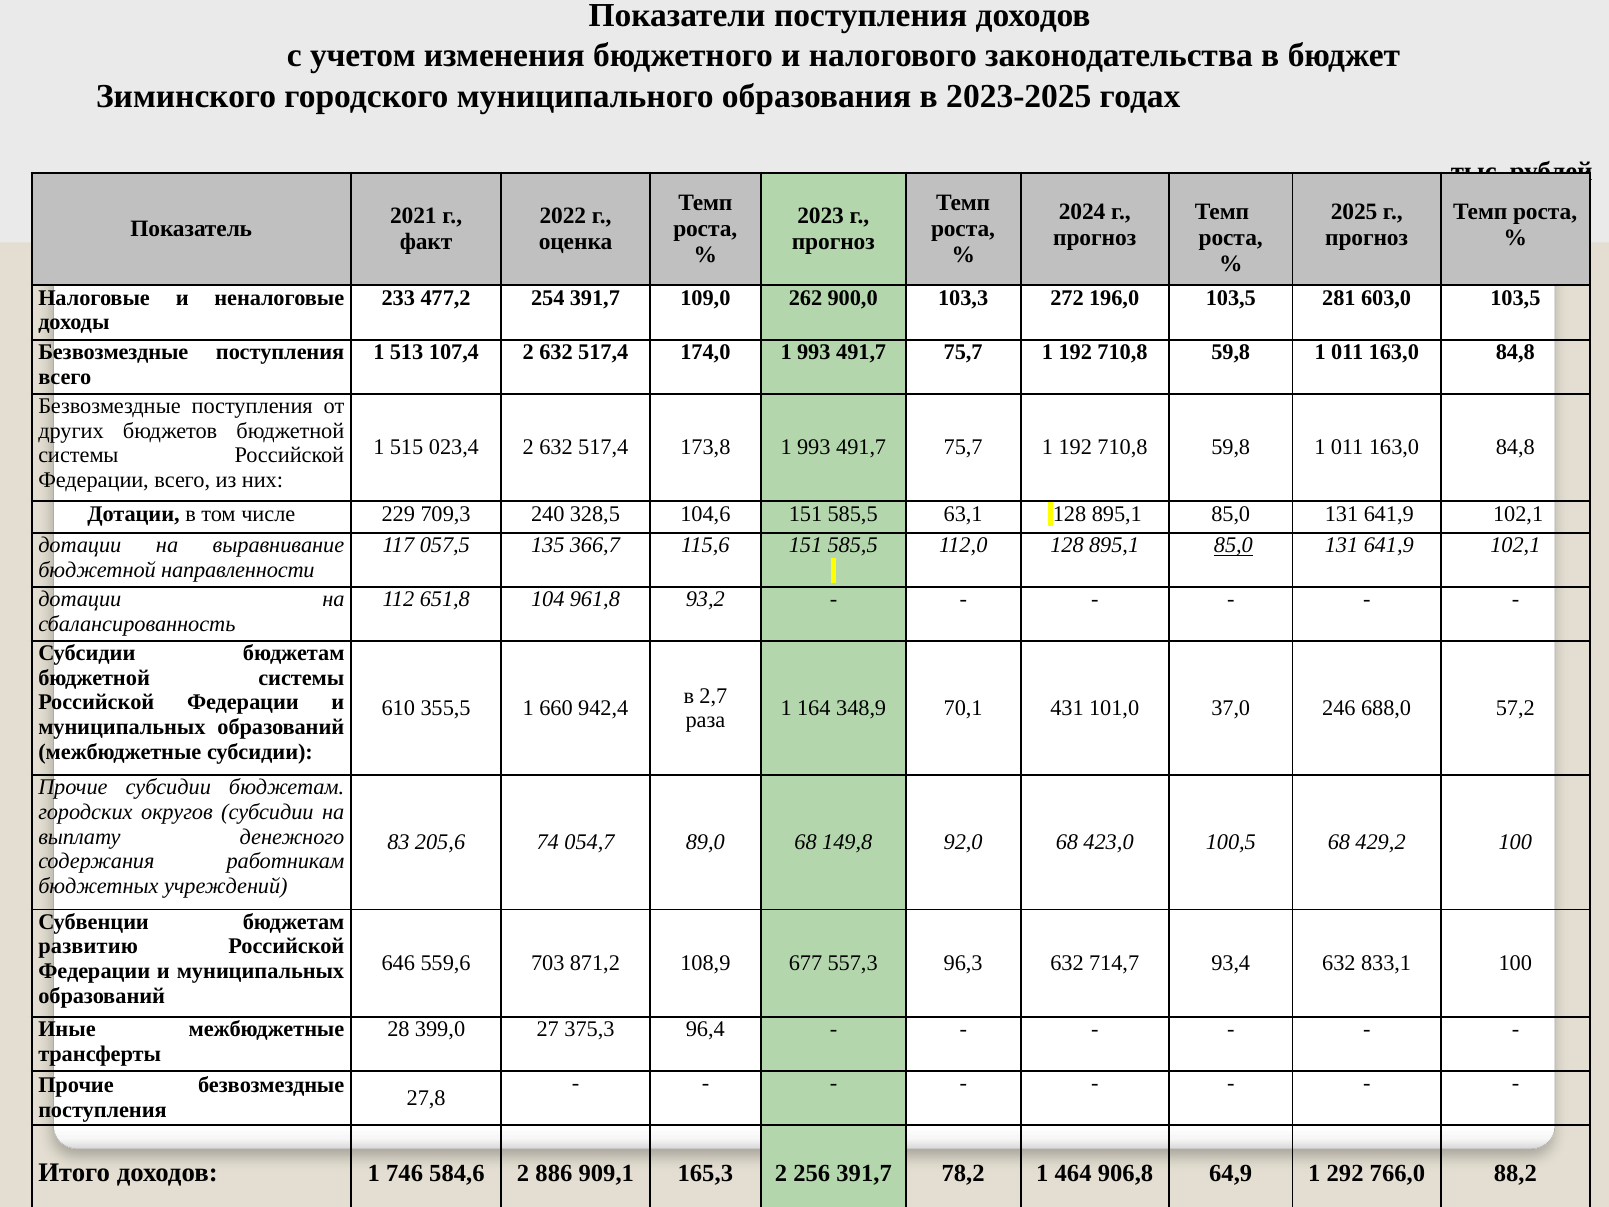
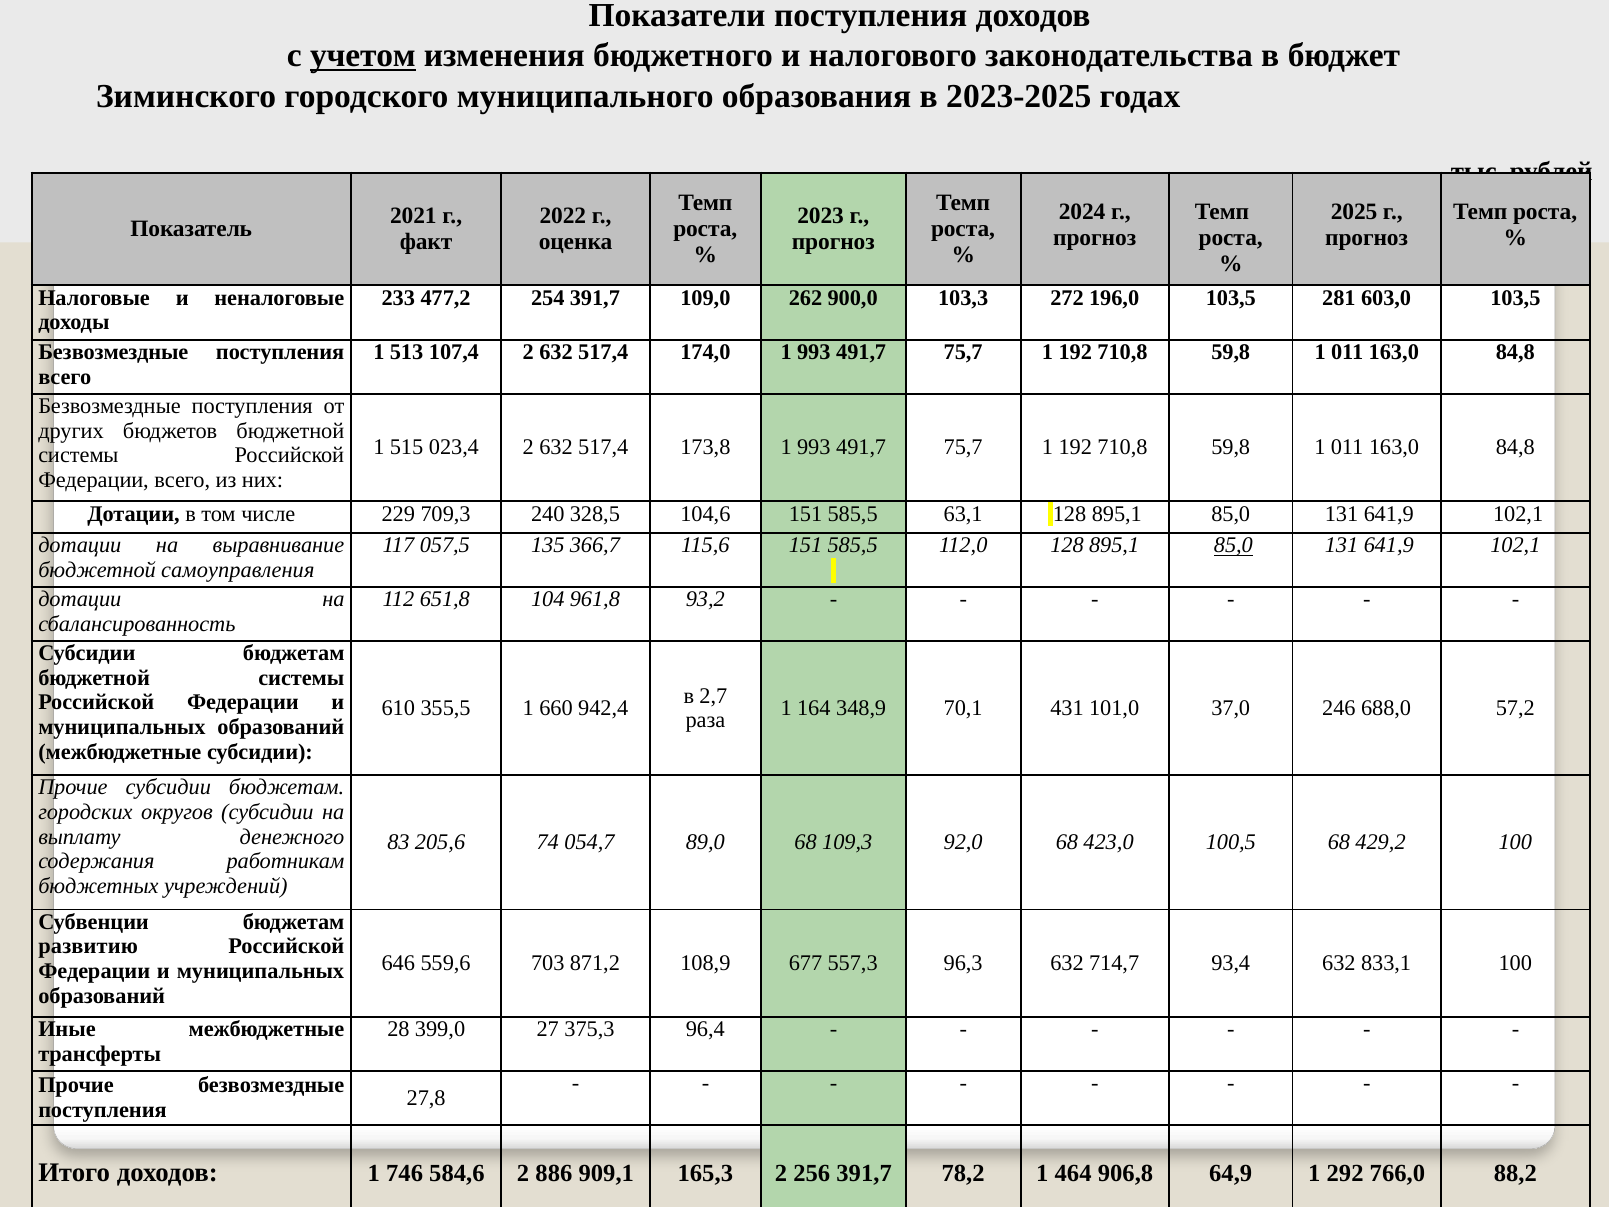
учетом underline: none -> present
направленности: направленности -> самоуправления
149,8: 149,8 -> 109,3
